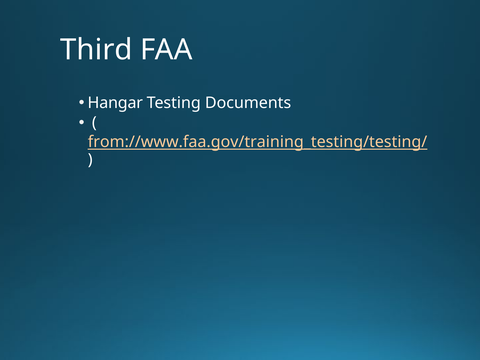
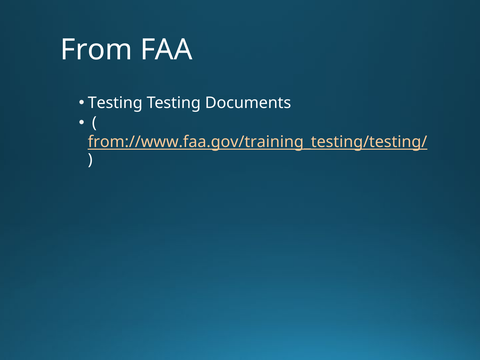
Third: Third -> From
Hangar at (115, 103): Hangar -> Testing
